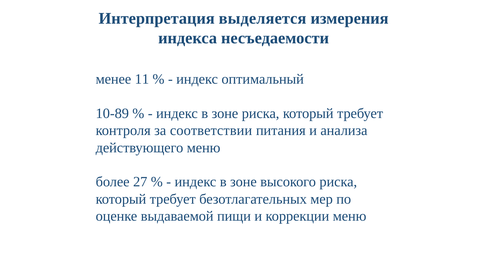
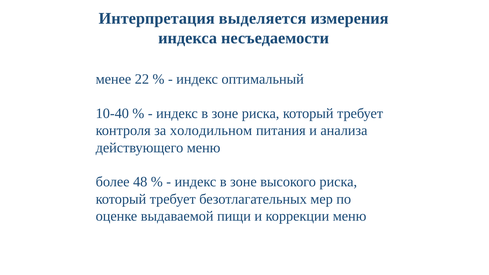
11: 11 -> 22
10-89: 10-89 -> 10-40
соответствии: соответствии -> холодильном
27: 27 -> 48
